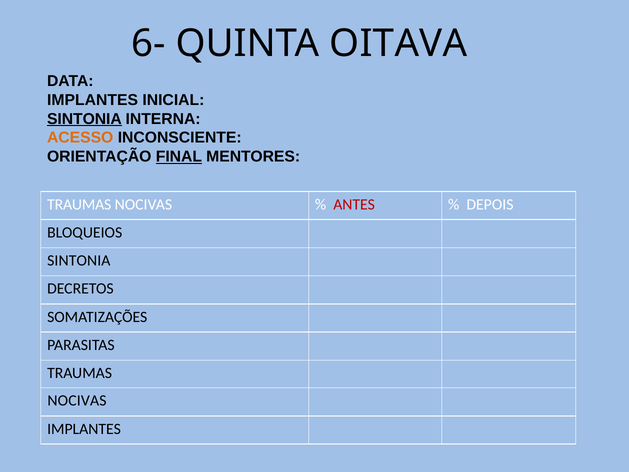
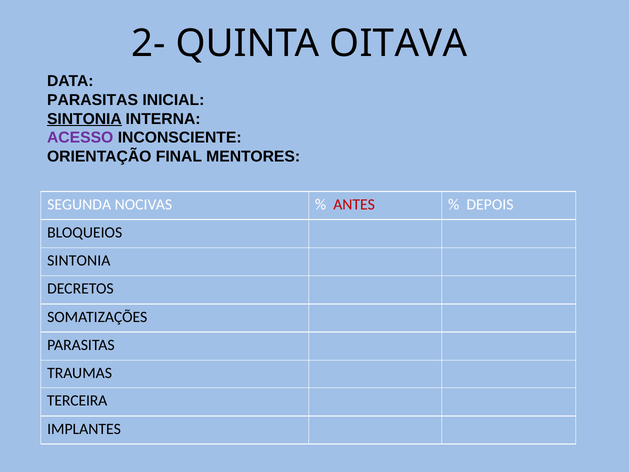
6-: 6- -> 2-
IMPLANTES at (93, 100): IMPLANTES -> PARASITAS
ACESSO colour: orange -> purple
FINAL underline: present -> none
TRAUMAS at (79, 204): TRAUMAS -> SEGUNDA
NOCIVAS at (77, 401): NOCIVAS -> TERCEIRA
